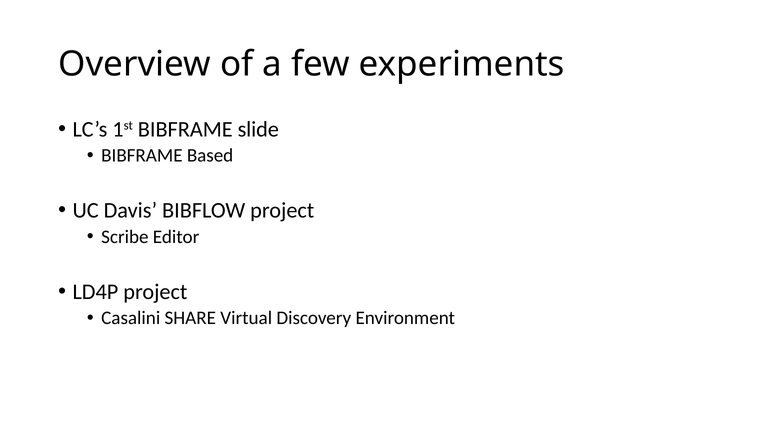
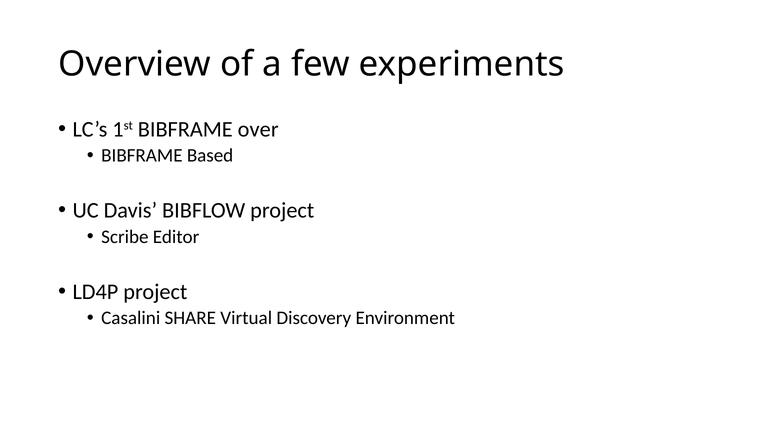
slide: slide -> over
